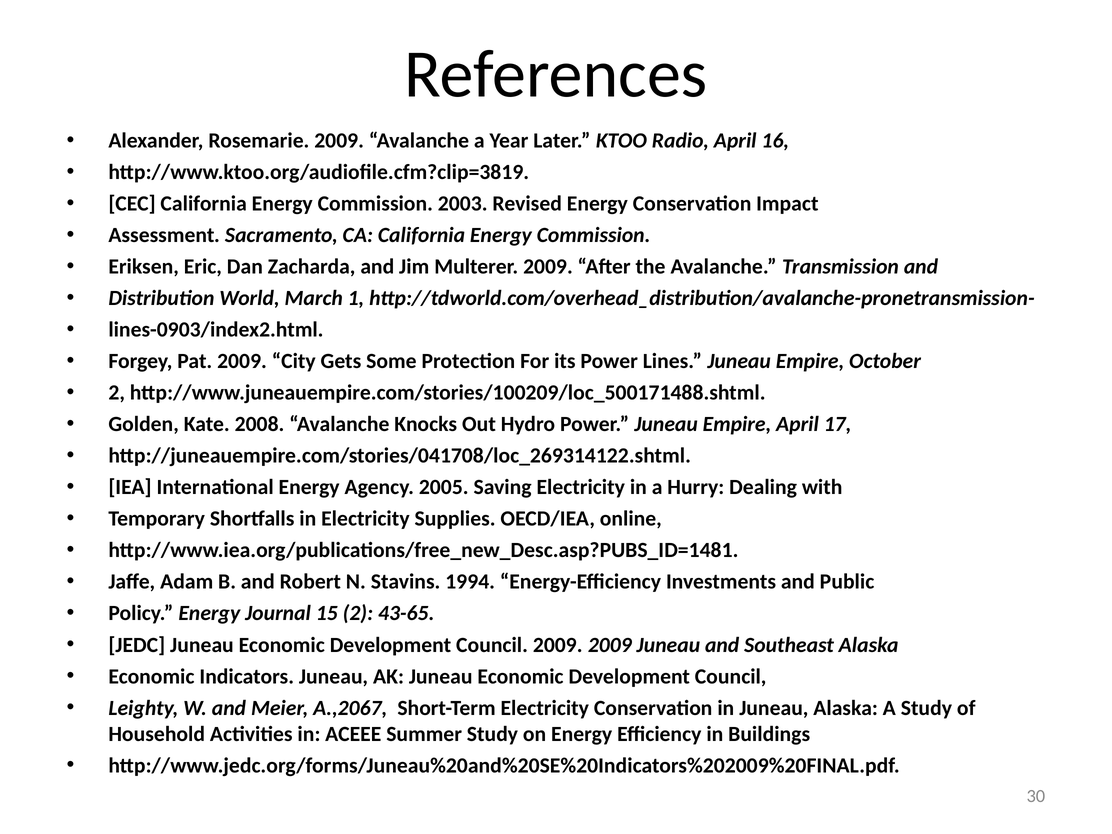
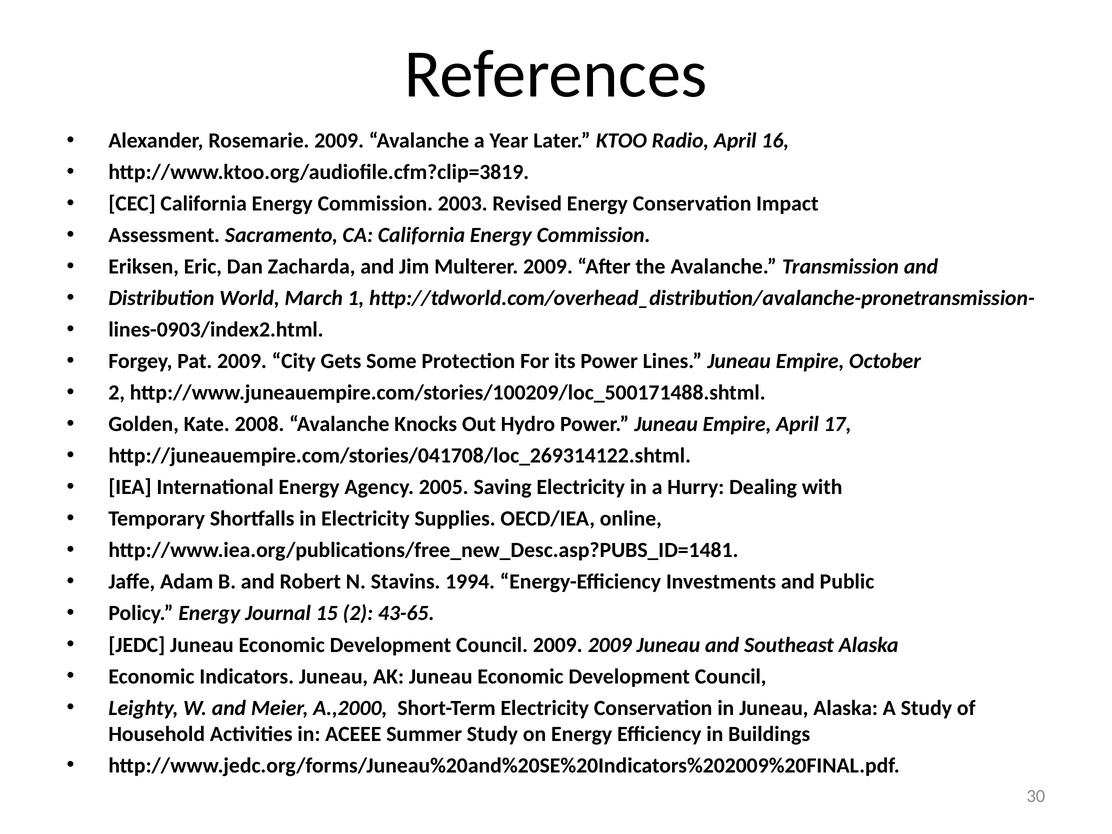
A.,2067: A.,2067 -> A.,2000
